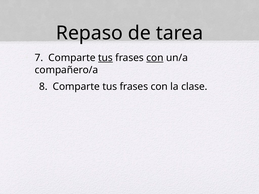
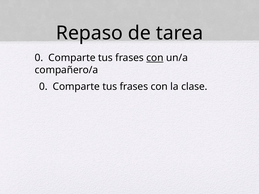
7 at (39, 58): 7 -> 0
tus at (105, 58) underline: present -> none
8 at (43, 87): 8 -> 0
